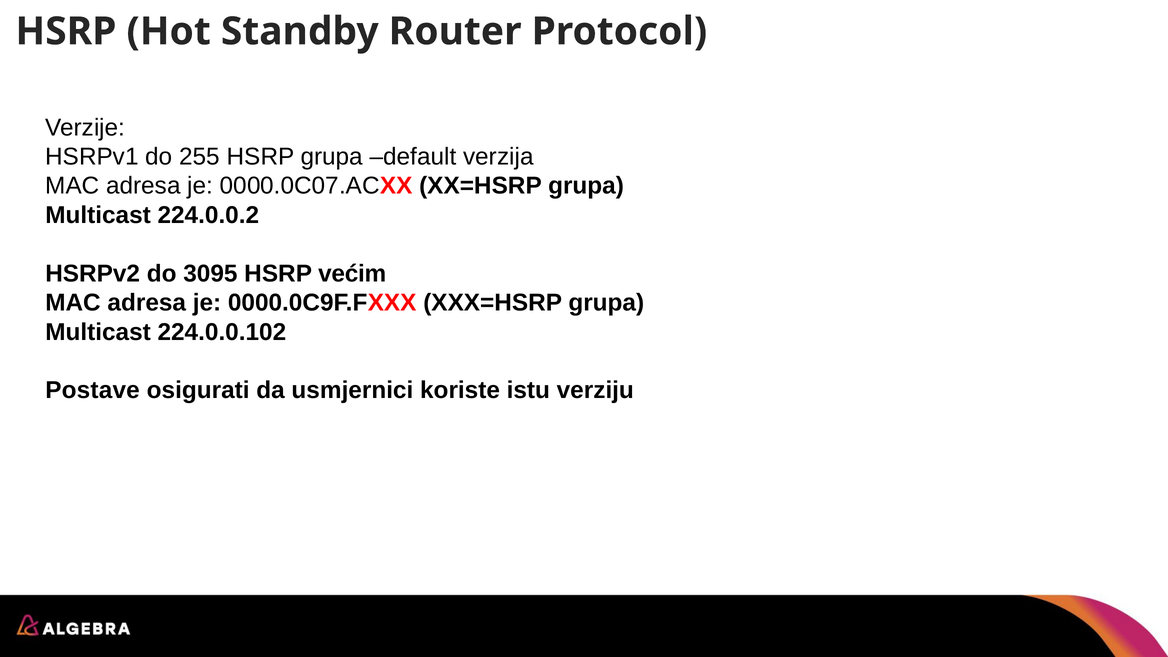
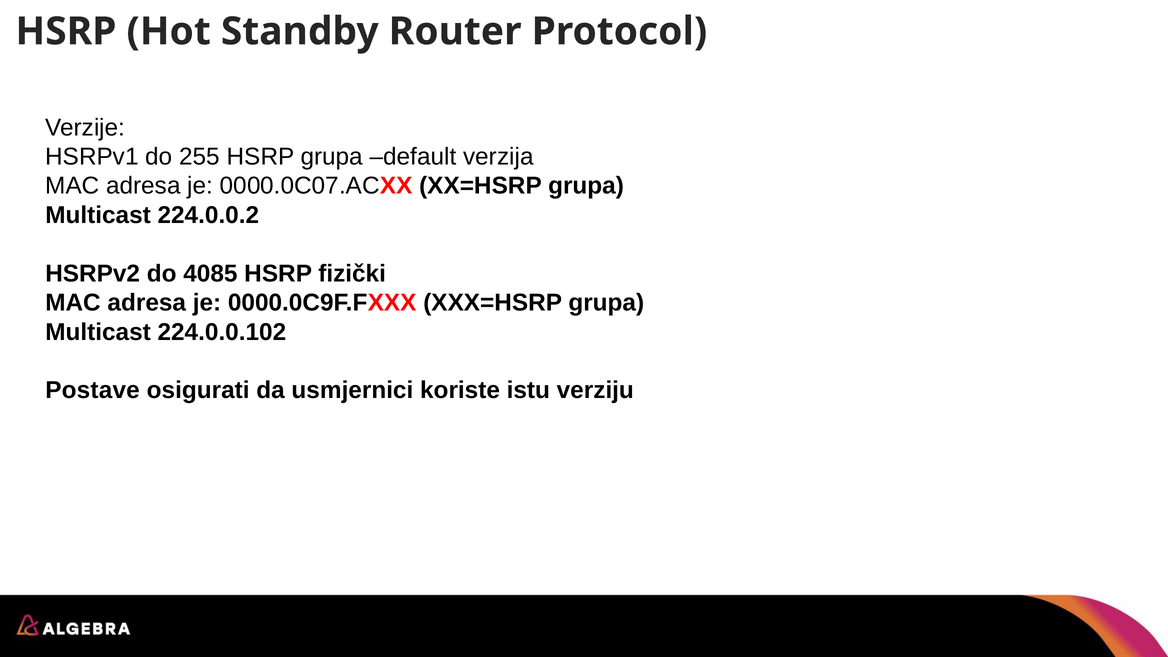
3095: 3095 -> 4085
većim: većim -> fizički
